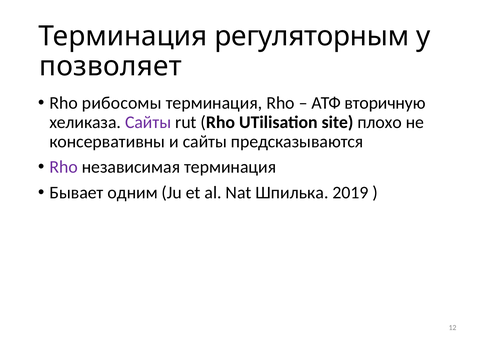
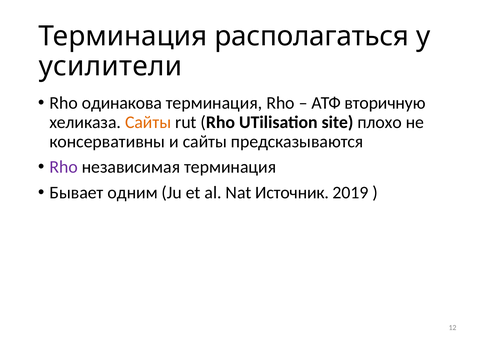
регуляторным: регуляторным -> располагаться
позволяет: позволяет -> усилители
рибосомы: рибосомы -> одинакова
Сайты at (148, 122) colour: purple -> orange
Шпилька: Шпилька -> Источник
